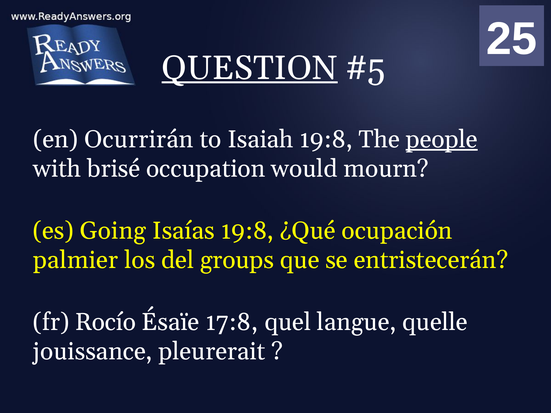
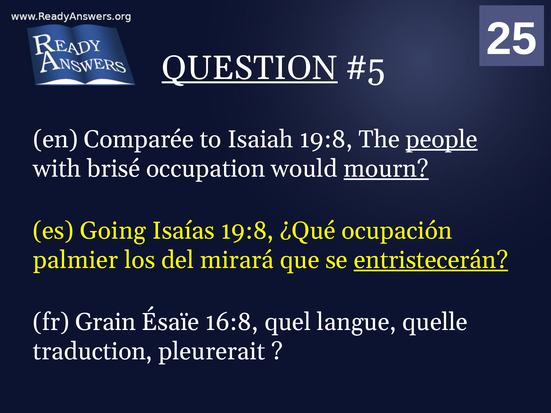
Ocurrirán: Ocurrirán -> Comparée
mourn underline: none -> present
groups: groups -> mirará
entristecerán underline: none -> present
Rocío: Rocío -> Grain
17:8: 17:8 -> 16:8
jouissance: jouissance -> traduction
